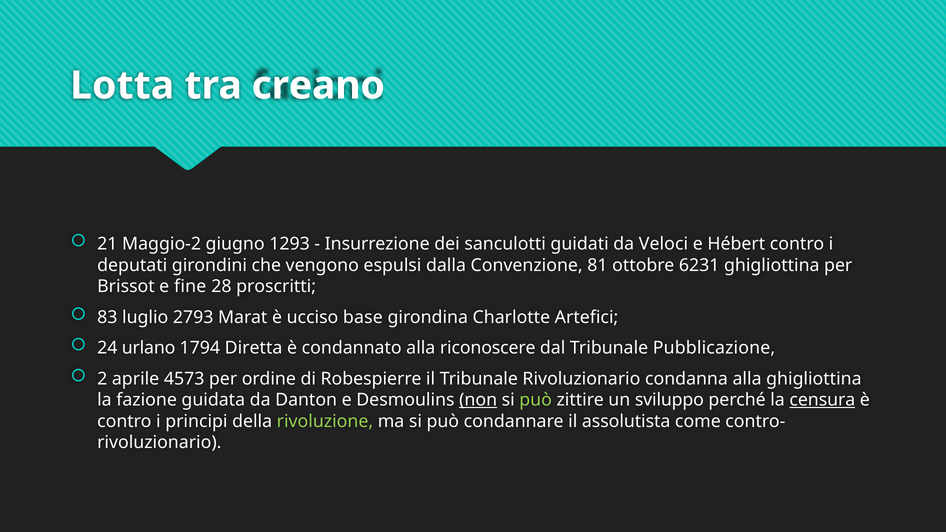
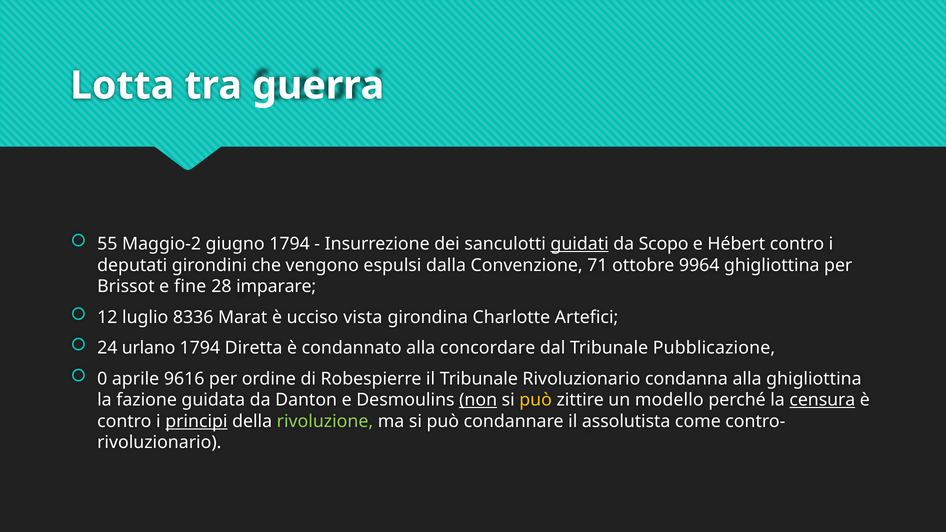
creano: creano -> guerra
21: 21 -> 55
giugno 1293: 1293 -> 1794
guidati underline: none -> present
Veloci: Veloci -> Scopo
81: 81 -> 71
6231: 6231 -> 9964
proscritti: proscritti -> imparare
83: 83 -> 12
2793: 2793 -> 8336
base: base -> vista
riconoscere: riconoscere -> concordare
2: 2 -> 0
4573: 4573 -> 9616
può at (536, 400) colour: light green -> yellow
sviluppo: sviluppo -> modello
principi underline: none -> present
